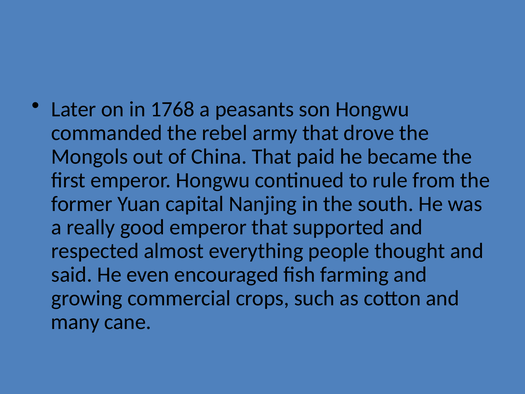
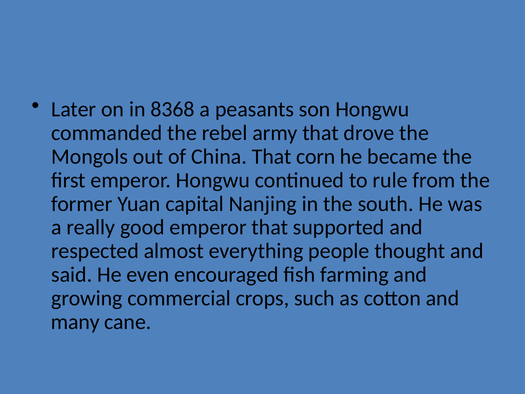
1768: 1768 -> 8368
paid: paid -> corn
